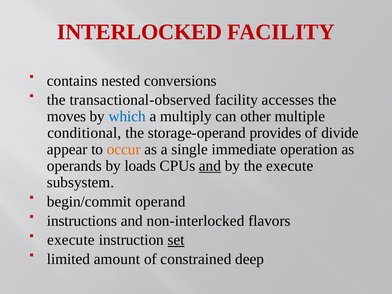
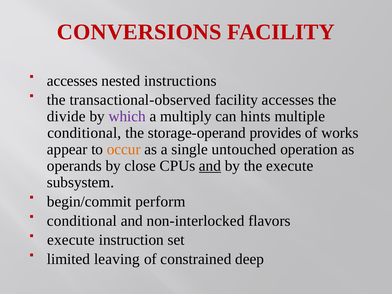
INTERLOCKED: INTERLOCKED -> CONVERSIONS
contains at (72, 81): contains -> accesses
conversions: conversions -> instructions
moves: moves -> divide
which colour: blue -> purple
other: other -> hints
divide: divide -> works
immediate: immediate -> untouched
loads: loads -> close
operand: operand -> perform
instructions at (82, 221): instructions -> conditional
set underline: present -> none
amount: amount -> leaving
